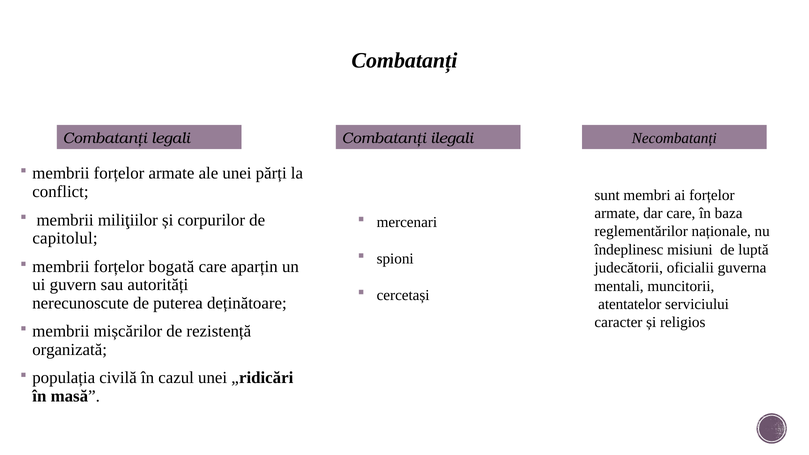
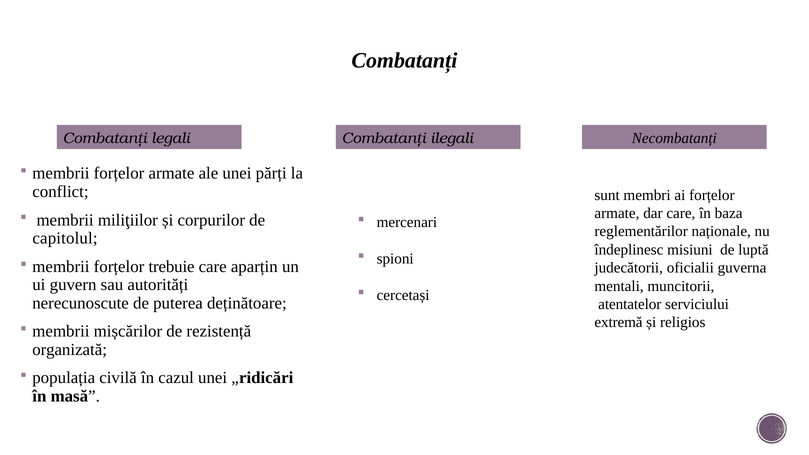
bogată: bogată -> trebuie
caracter: caracter -> extremă
